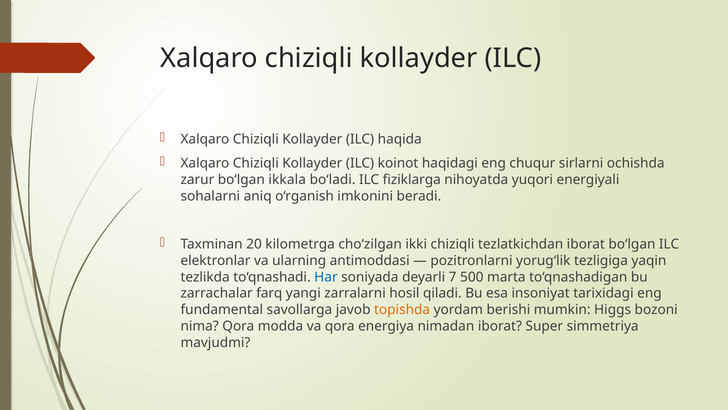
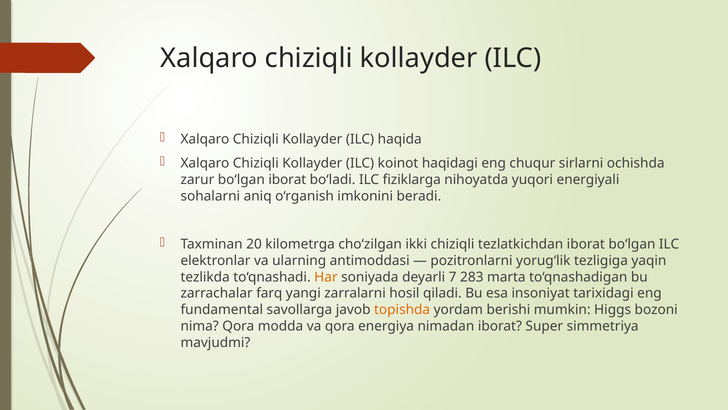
bo‘lgan ikkala: ikkala -> iborat
Har colour: blue -> orange
500: 500 -> 283
